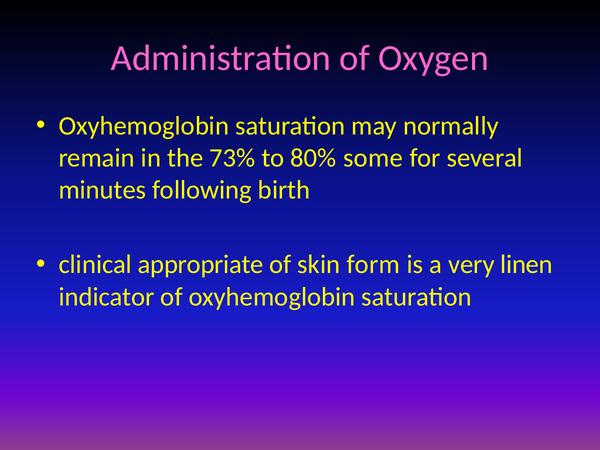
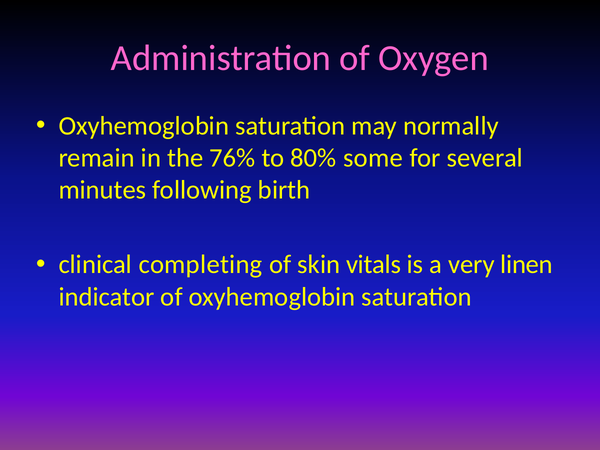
73%: 73% -> 76%
appropriate: appropriate -> completing
form: form -> vitals
